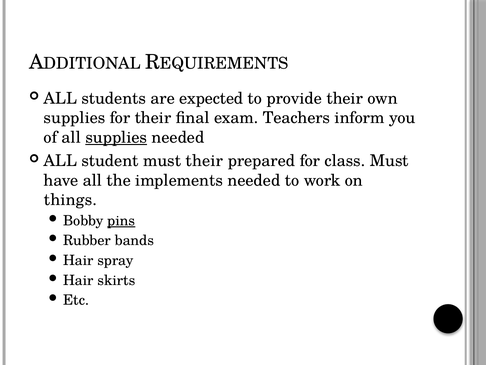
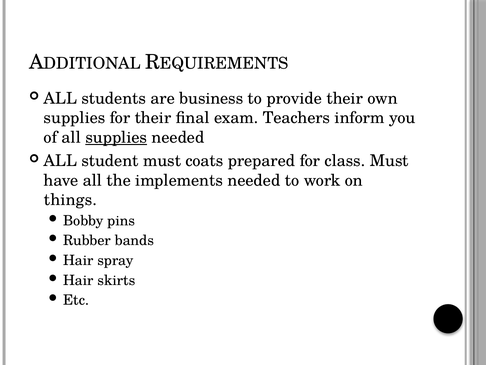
expected: expected -> business
must their: their -> coats
pins underline: present -> none
